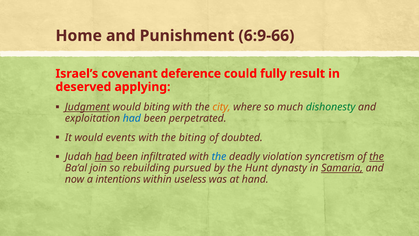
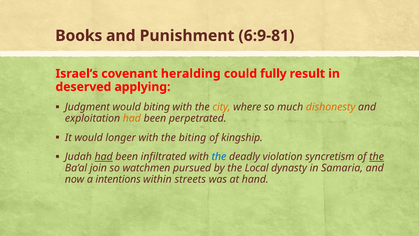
Home: Home -> Books
6:9-66: 6:9-66 -> 6:9-81
deference: deference -> heralding
Judgment underline: present -> none
dishonesty colour: green -> orange
had at (132, 118) colour: blue -> orange
events: events -> longer
doubted: doubted -> kingship
rebuilding: rebuilding -> watchmen
Hunt: Hunt -> Local
Samaria underline: present -> none
useless: useless -> streets
